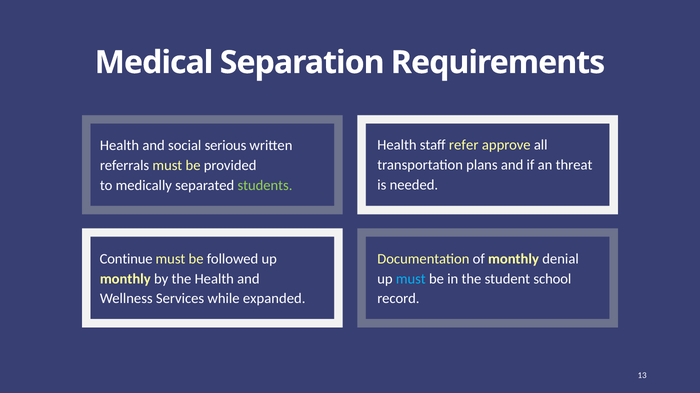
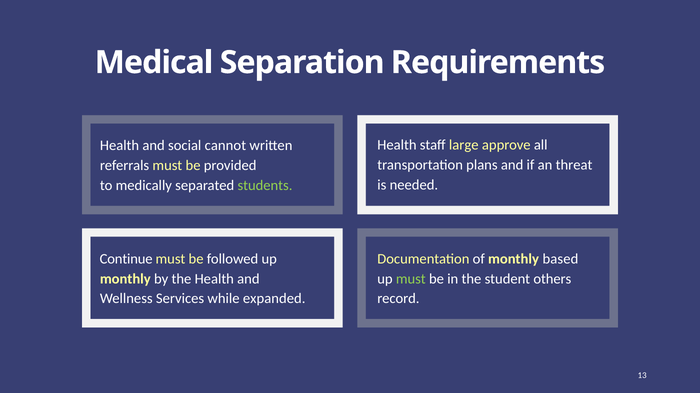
refer: refer -> large
serious: serious -> cannot
denial: denial -> based
must at (411, 279) colour: light blue -> light green
school: school -> others
